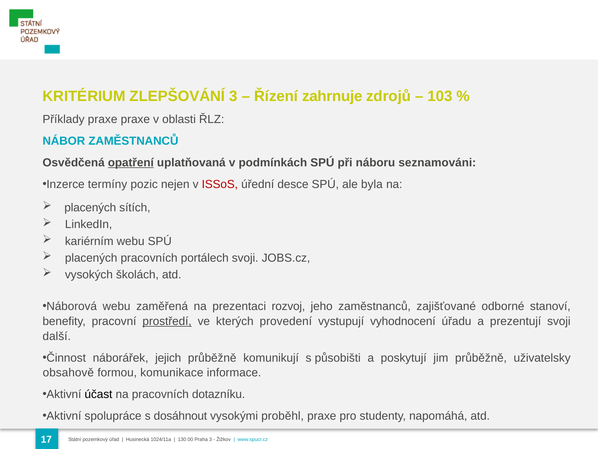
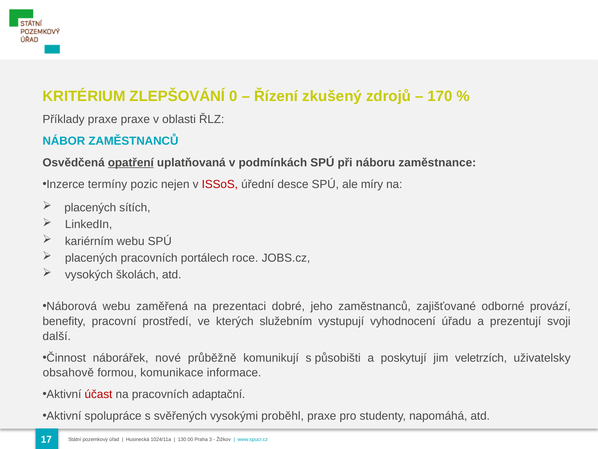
ZLEPŠOVÁNÍ 3: 3 -> 0
zahrnuje: zahrnuje -> zkušený
103: 103 -> 170
seznamováni: seznamováni -> zaměstnance
byla: byla -> míry
portálech svoji: svoji -> roce
rozvoj: rozvoj -> dobré
stanoví: stanoví -> provází
prostředí underline: present -> none
provedení: provedení -> služebním
jejich: jejich -> nové
jim průběžně: průběžně -> veletrzích
účast colour: black -> red
dotazníku: dotazníku -> adaptační
dosáhnout: dosáhnout -> svěřených
